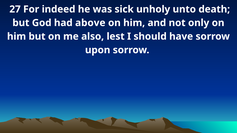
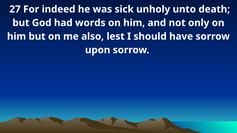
above: above -> words
